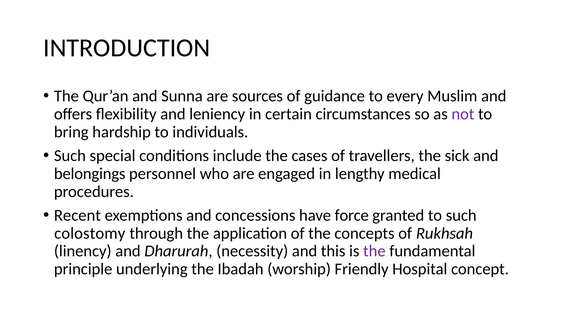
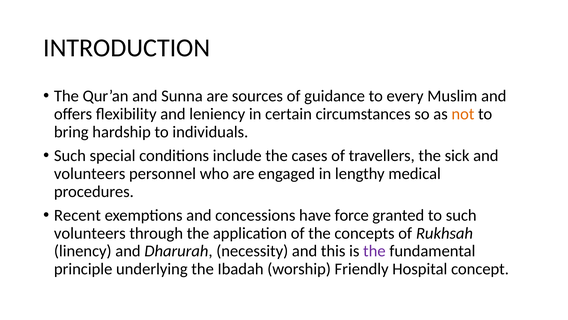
not colour: purple -> orange
belongings at (90, 173): belongings -> volunteers
colostomy at (90, 233): colostomy -> volunteers
